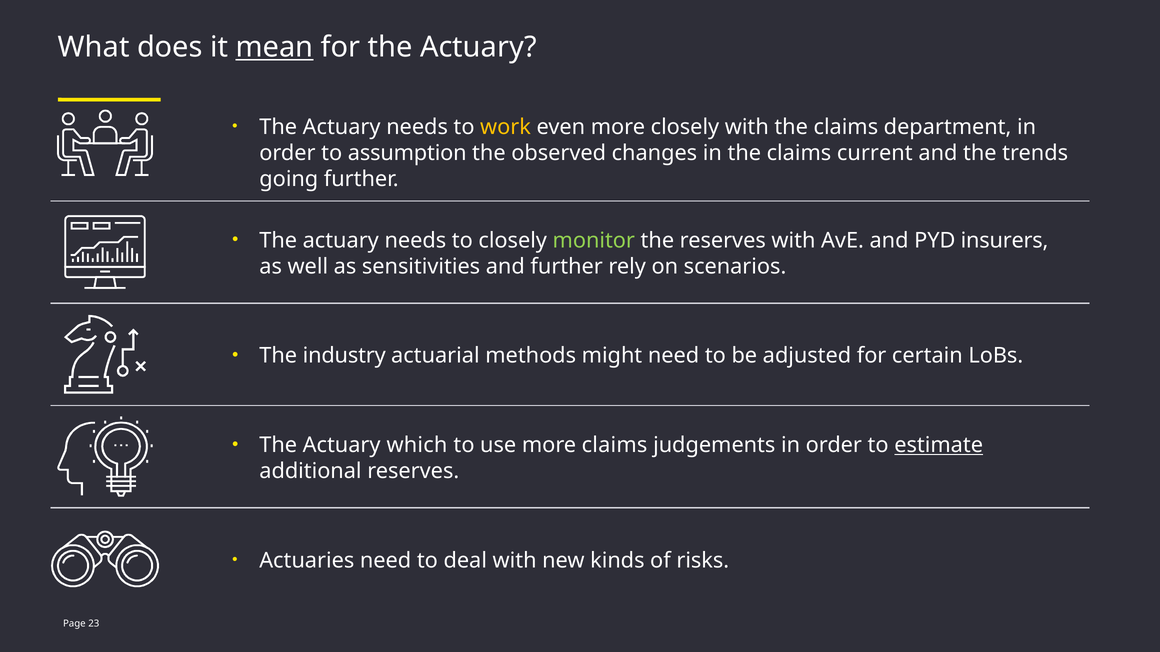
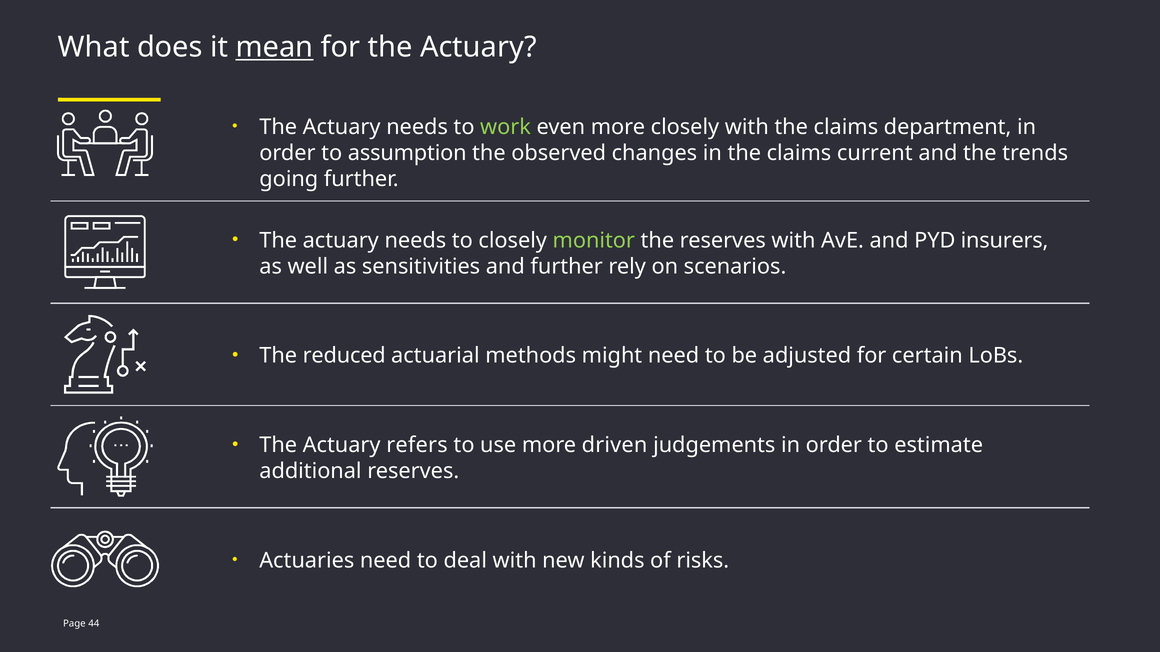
work colour: yellow -> light green
industry: industry -> reduced
which: which -> refers
more claims: claims -> driven
estimate underline: present -> none
23: 23 -> 44
